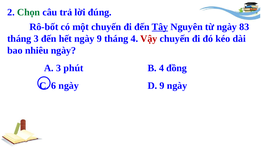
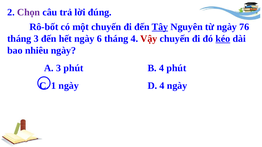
Chọn colour: green -> purple
83: 83 -> 76
ngày 9: 9 -> 6
kéo underline: none -> present
4 đồng: đồng -> phút
6: 6 -> 1
D 9: 9 -> 4
